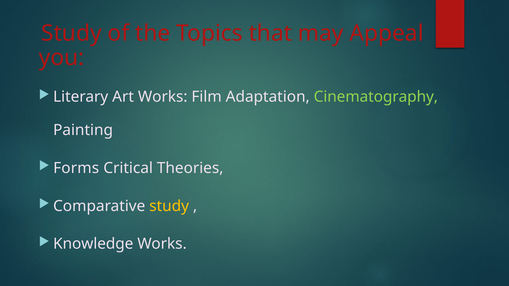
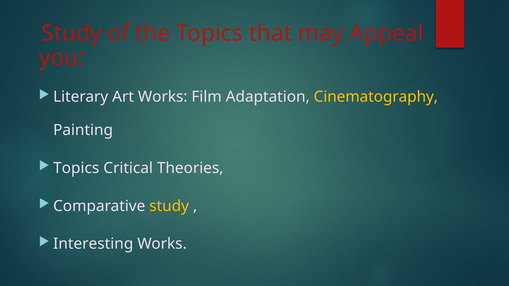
Cinematography colour: light green -> yellow
Forms at (76, 168): Forms -> Topics
Knowledge: Knowledge -> Interesting
